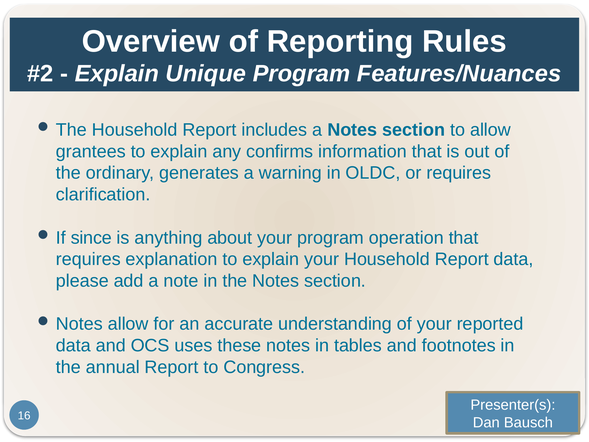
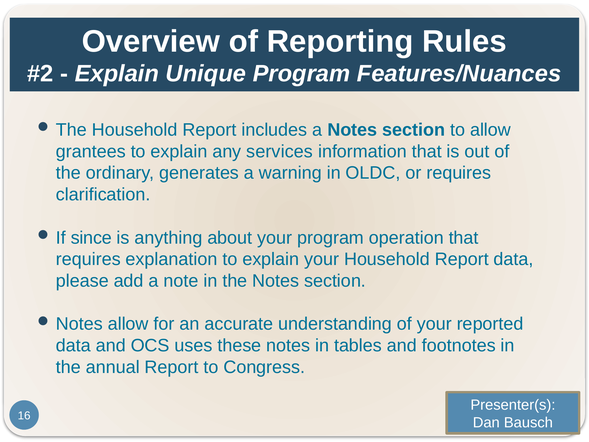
confirms: confirms -> services
